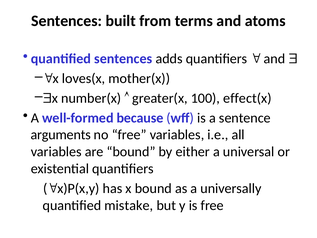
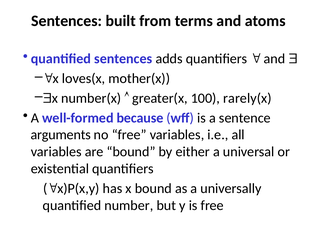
effect(x: effect(x -> rarely(x
mistake: mistake -> number
